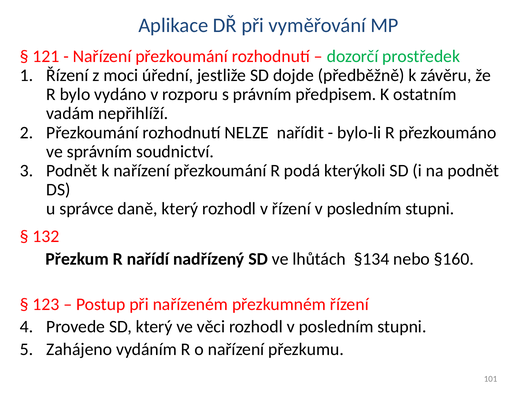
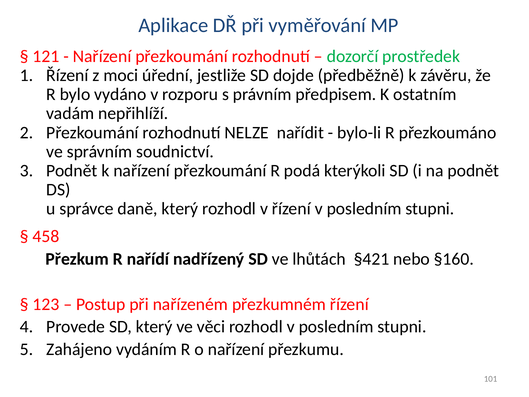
132: 132 -> 458
§134: §134 -> §421
